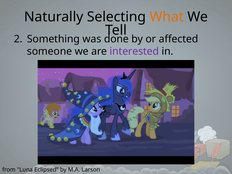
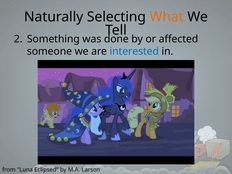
interested colour: purple -> blue
